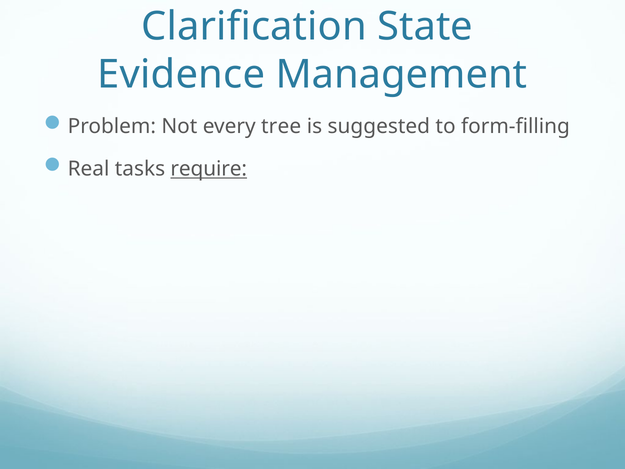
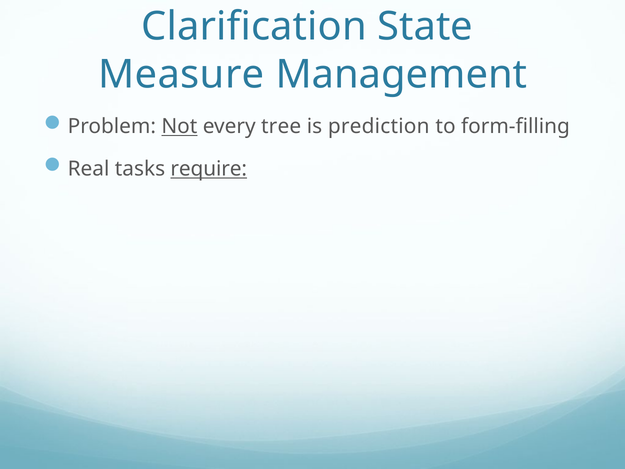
Evidence: Evidence -> Measure
Not underline: none -> present
suggested: suggested -> prediction
